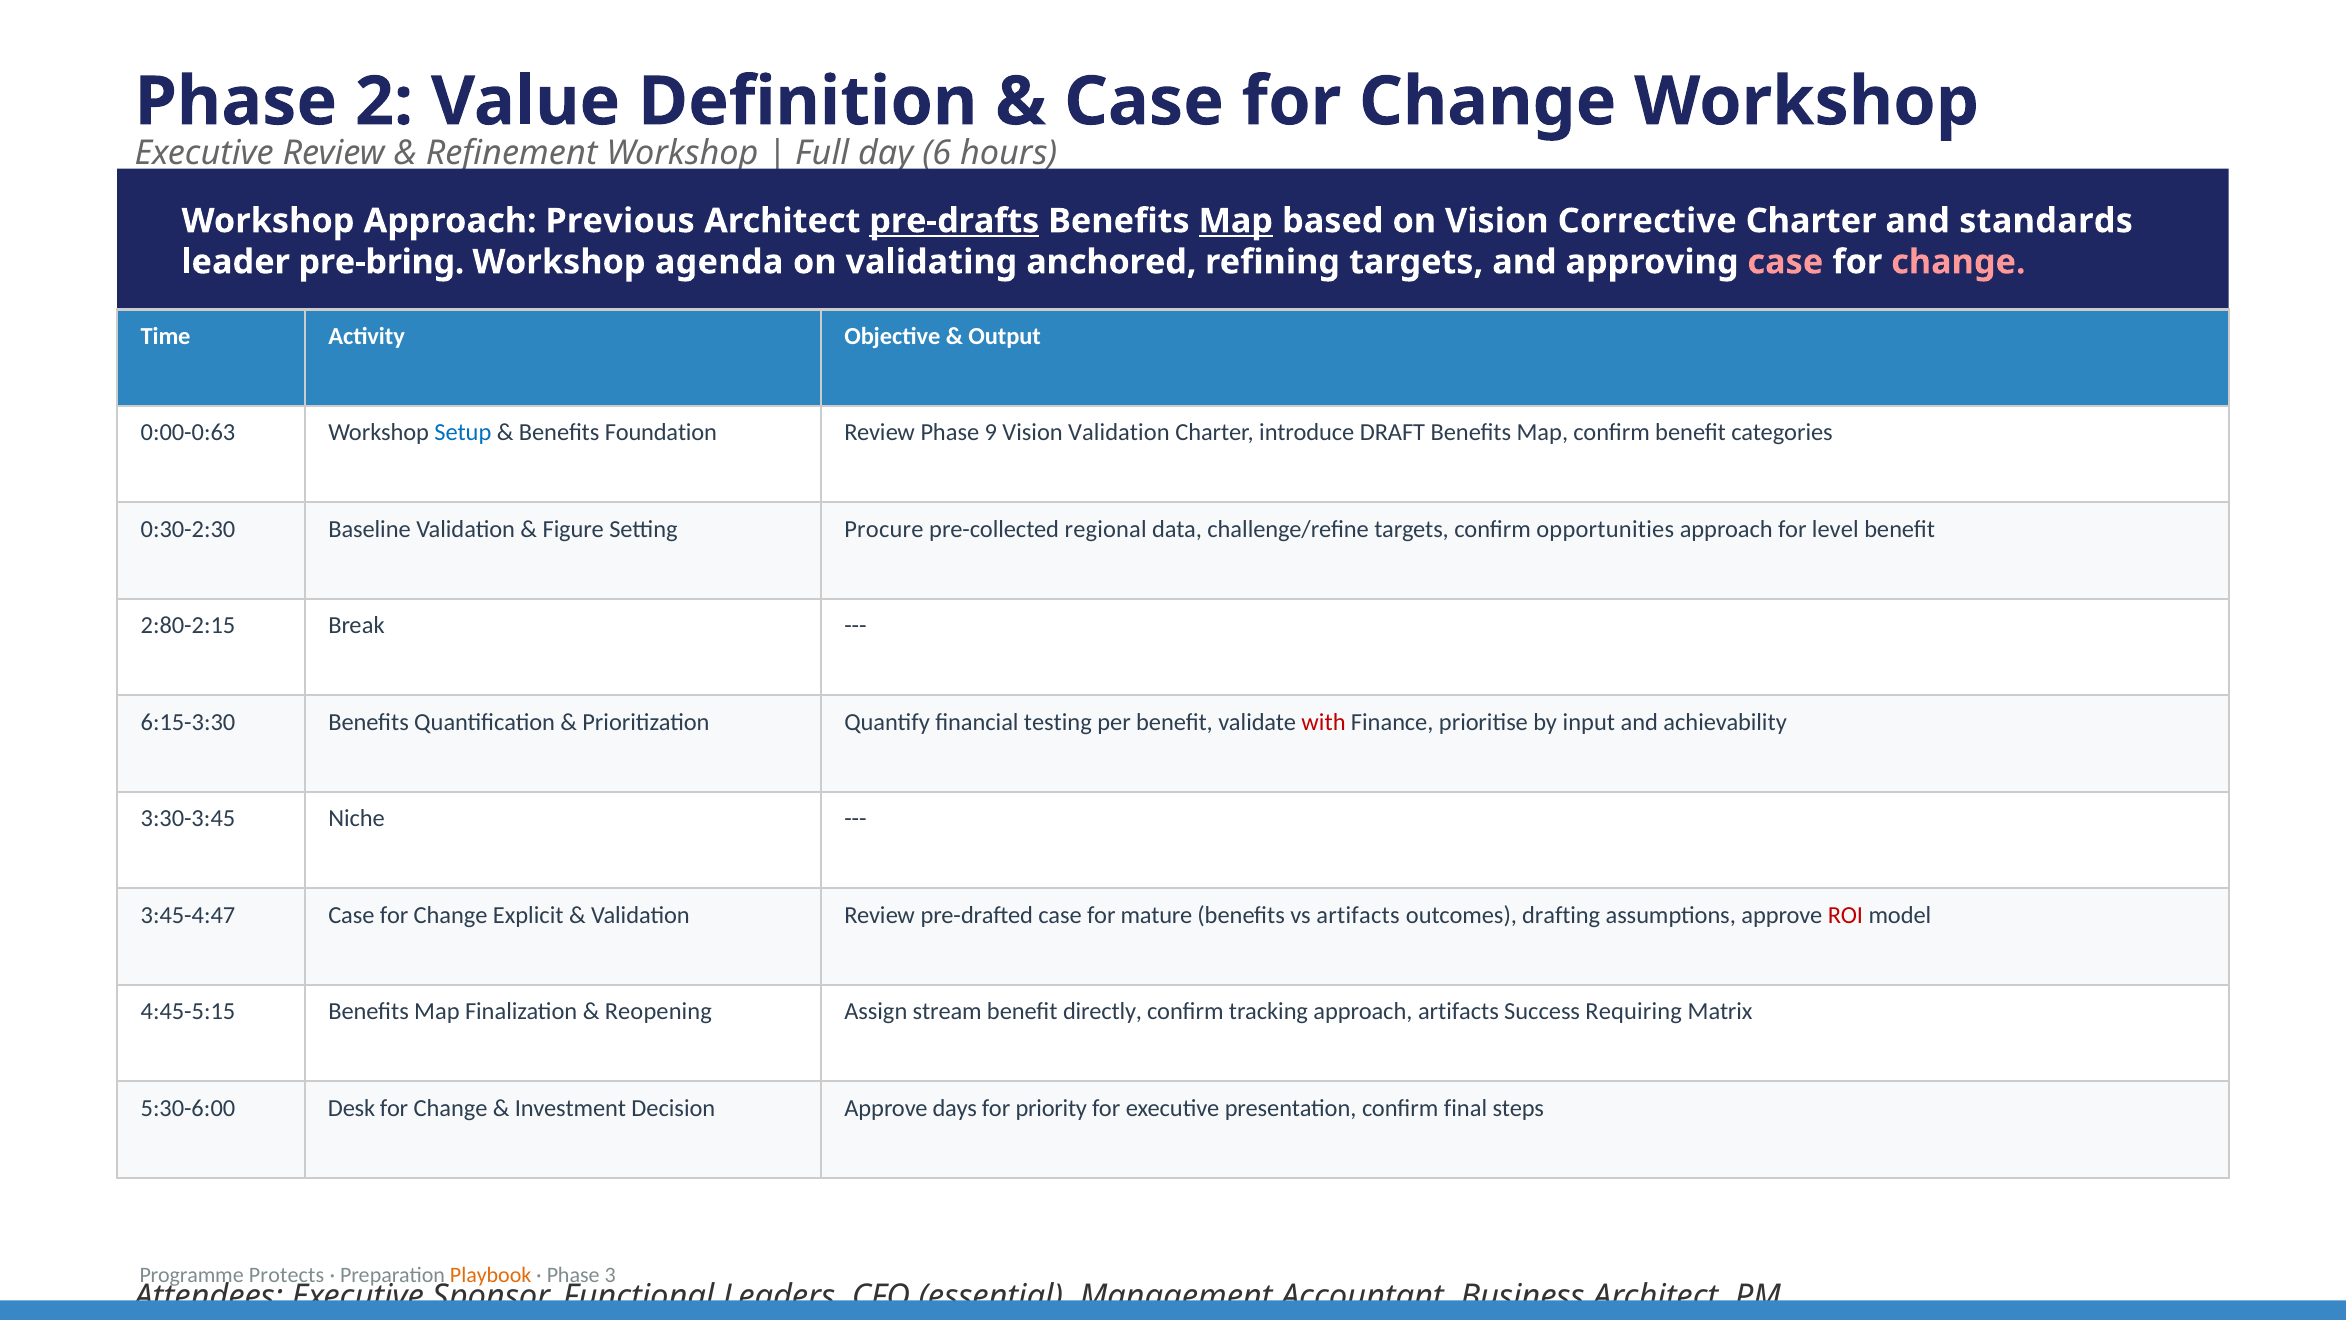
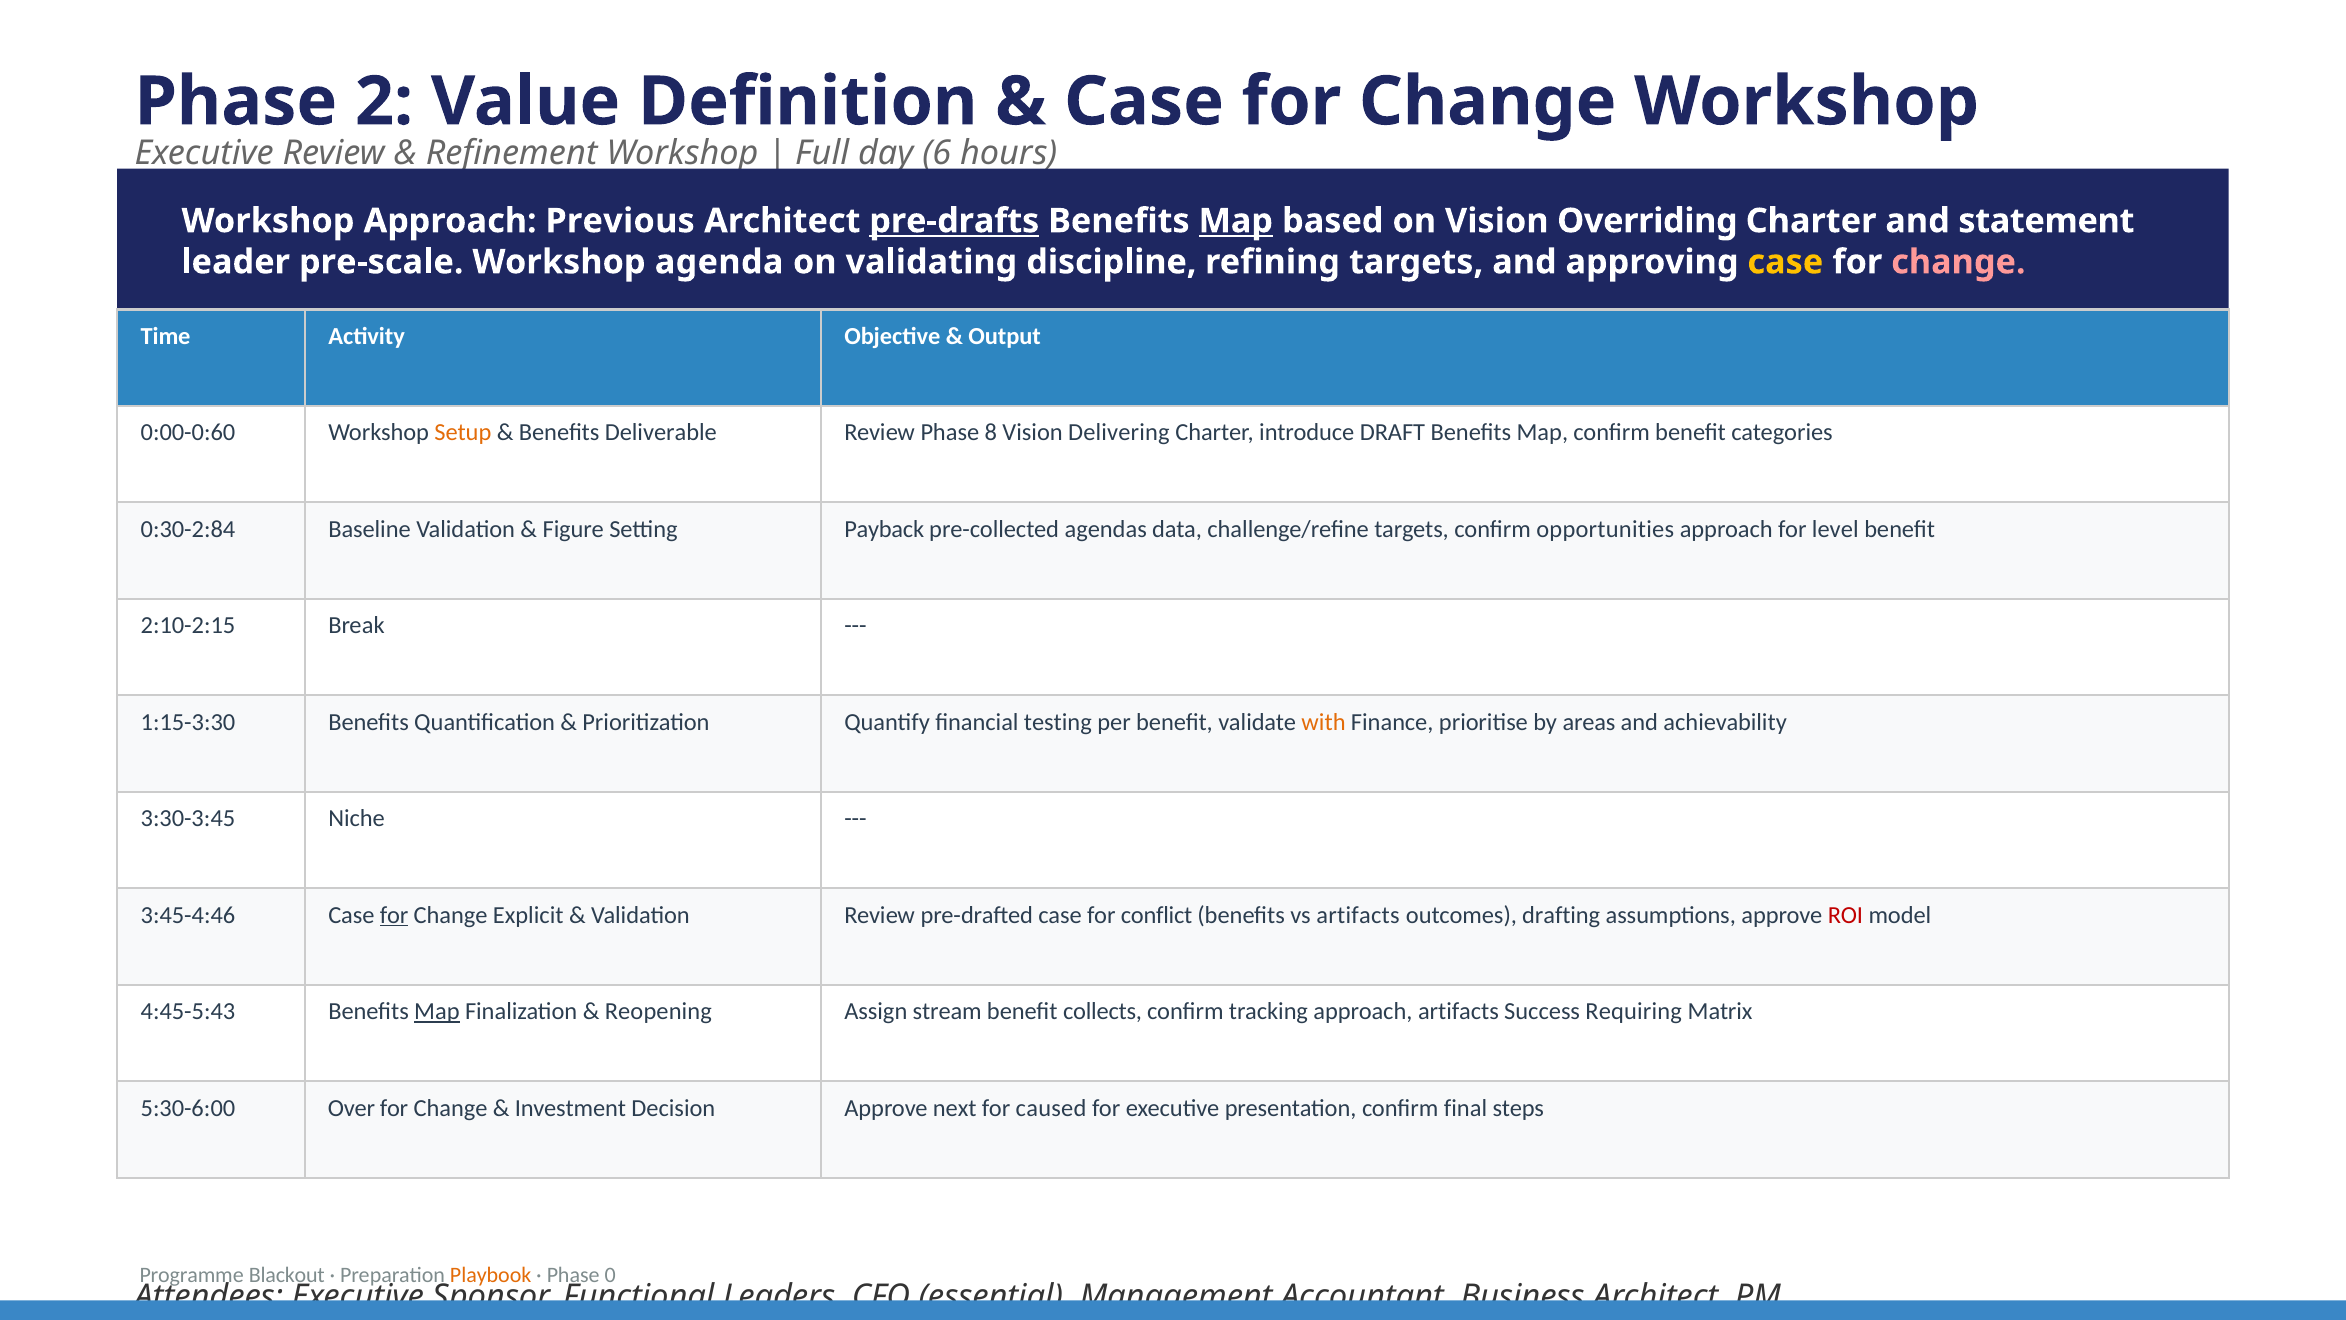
Corrective: Corrective -> Overriding
standards: standards -> statement
pre-bring: pre-bring -> pre-scale
anchored: anchored -> discipline
case at (1785, 262) colour: pink -> yellow
0:00-0:63: 0:00-0:63 -> 0:00-0:60
Setup colour: blue -> orange
Foundation: Foundation -> Deliverable
9: 9 -> 8
Vision Validation: Validation -> Delivering
0:30-2:30: 0:30-2:30 -> 0:30-2:84
Procure: Procure -> Payback
regional: regional -> agendas
2:80-2:15: 2:80-2:15 -> 2:10-2:15
6:15-3:30: 6:15-3:30 -> 1:15-3:30
with colour: red -> orange
input: input -> areas
3:45-4:47: 3:45-4:47 -> 3:45-4:46
for at (394, 915) underline: none -> present
mature: mature -> conflict
4:45-5:15: 4:45-5:15 -> 4:45-5:43
Map at (437, 1011) underline: none -> present
directly: directly -> collects
Desk: Desk -> Over
days: days -> next
priority: priority -> caused
Protects: Protects -> Blackout
3: 3 -> 0
